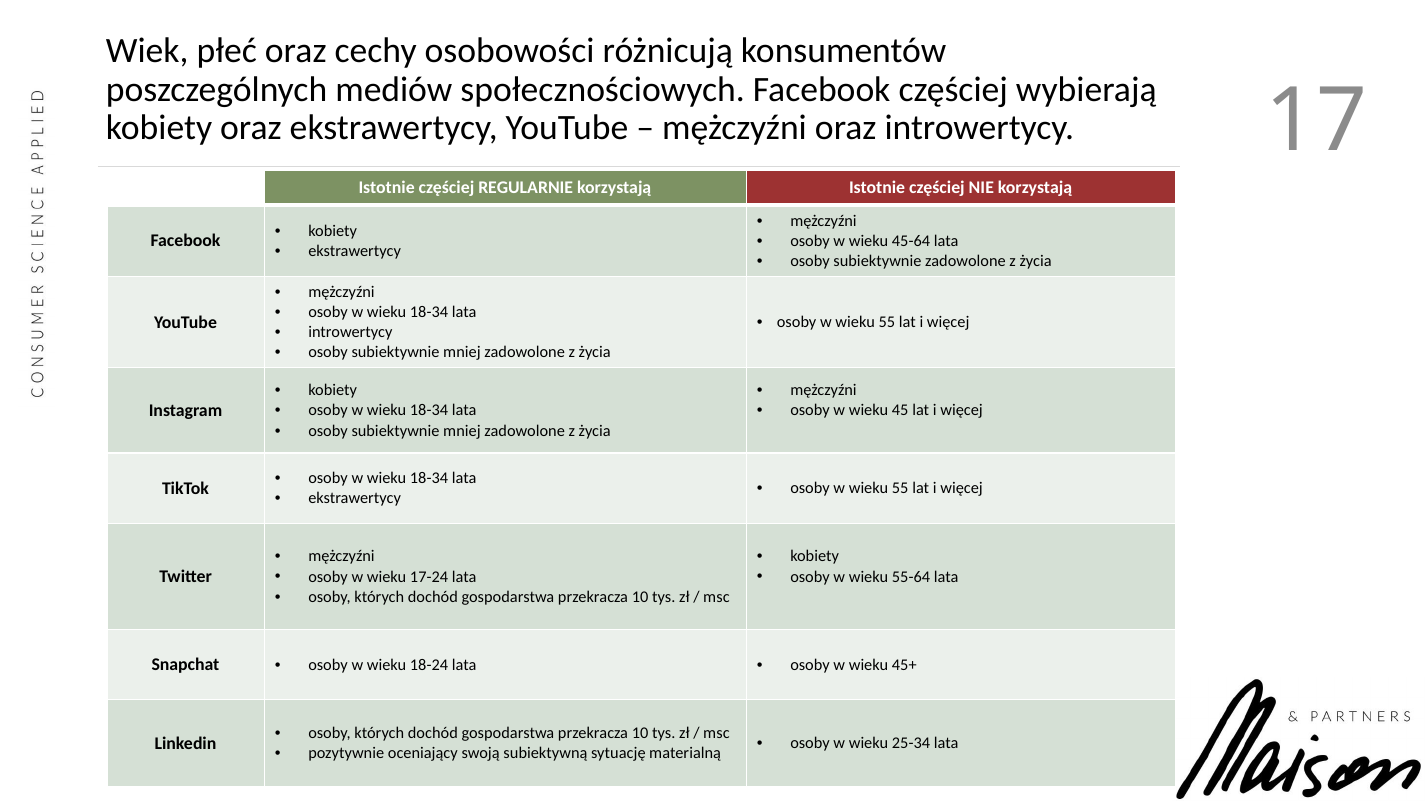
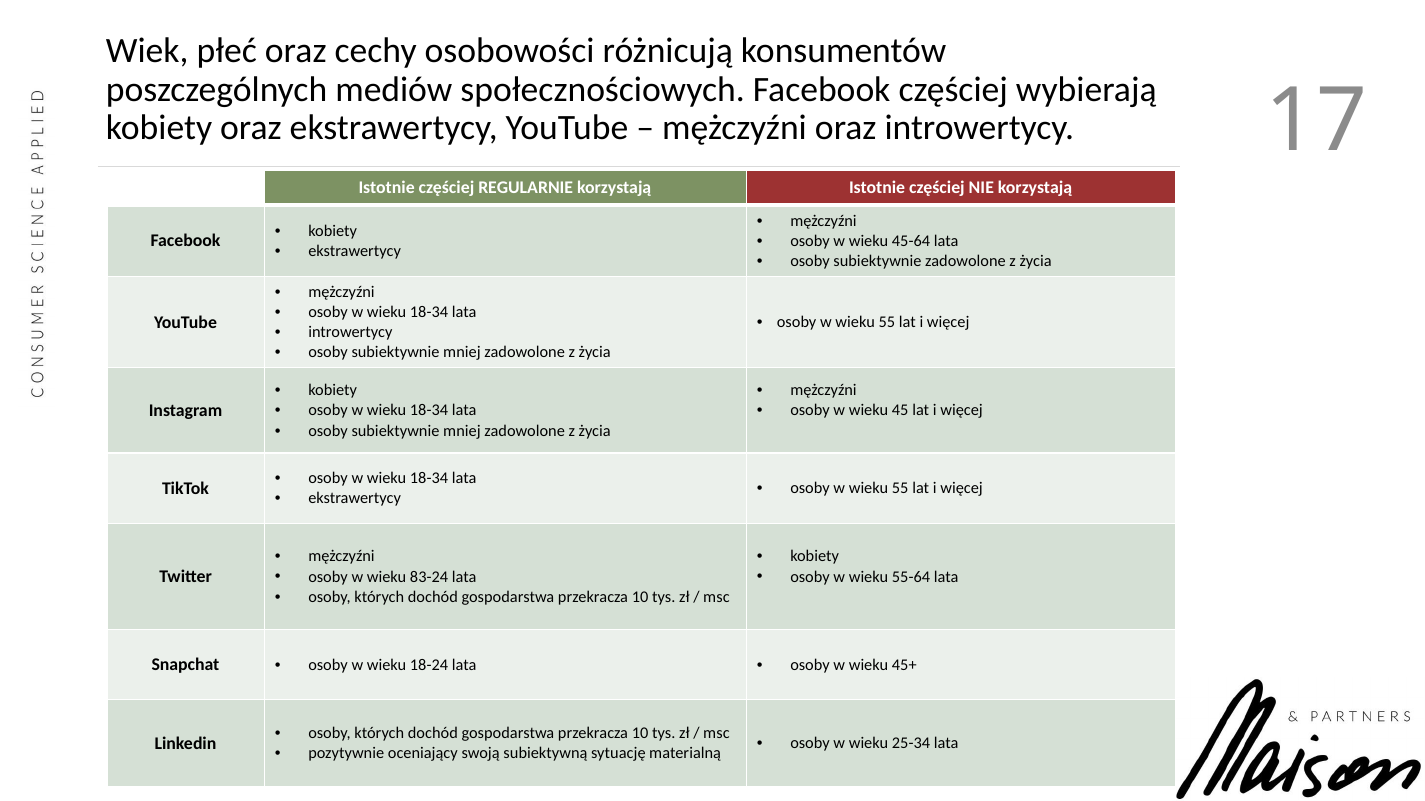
17-24: 17-24 -> 83-24
